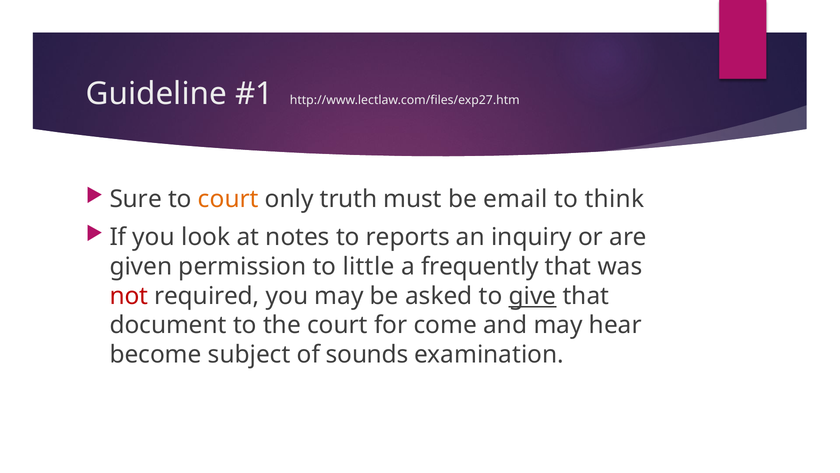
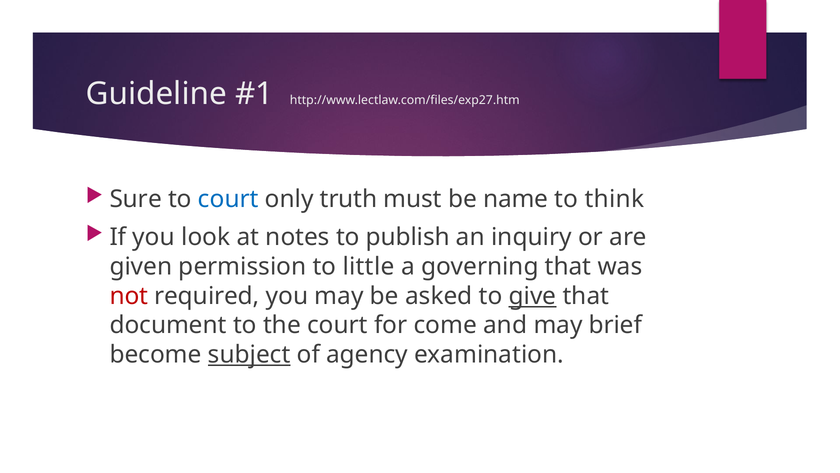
court at (228, 199) colour: orange -> blue
email: email -> name
reports: reports -> publish
frequently: frequently -> governing
hear: hear -> brief
subject underline: none -> present
sounds: sounds -> agency
